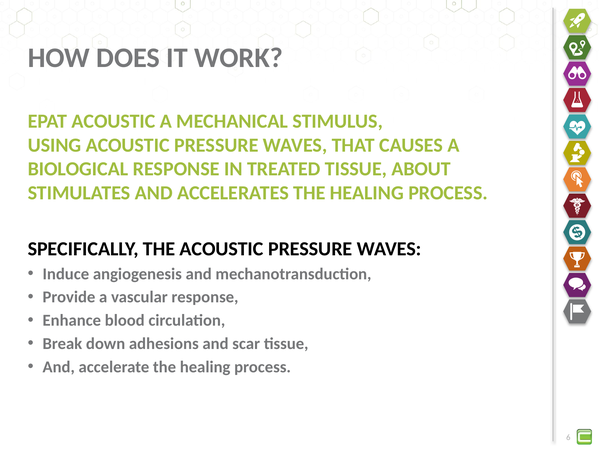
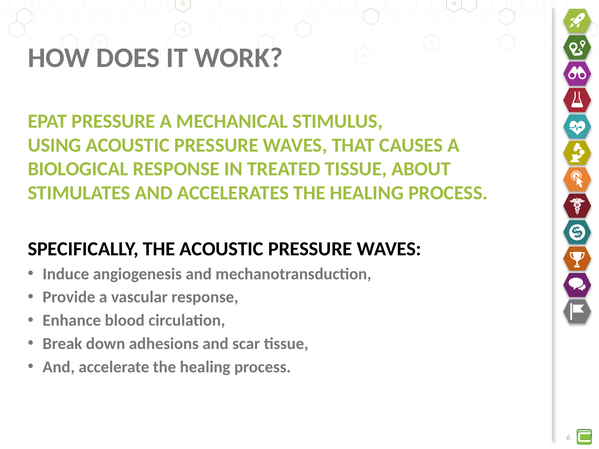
EPAT ACOUSTIC: ACOUSTIC -> PRESSURE
